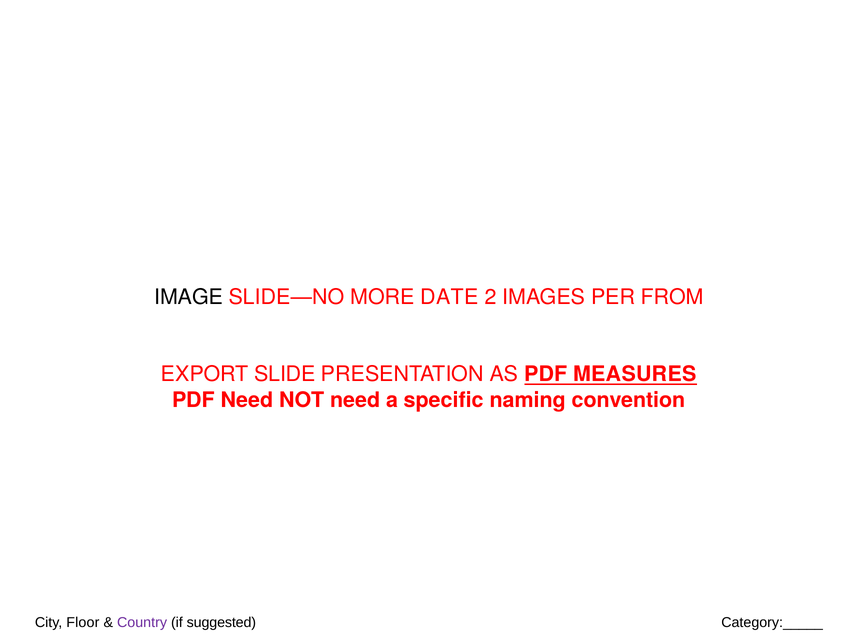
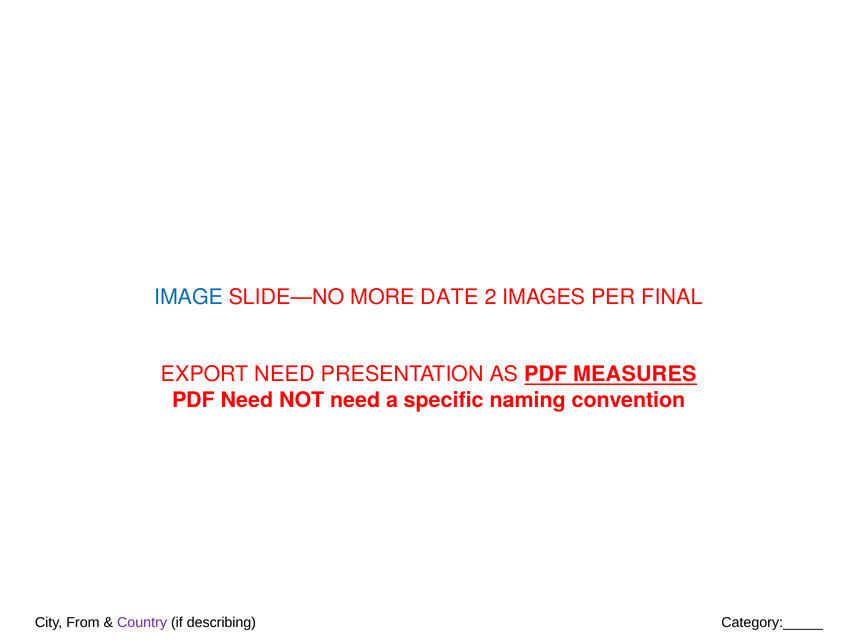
IMAGE colour: black -> blue
FROM: FROM -> FINAL
EXPORT SLIDE: SLIDE -> NEED
Floor: Floor -> From
suggested: suggested -> describing
